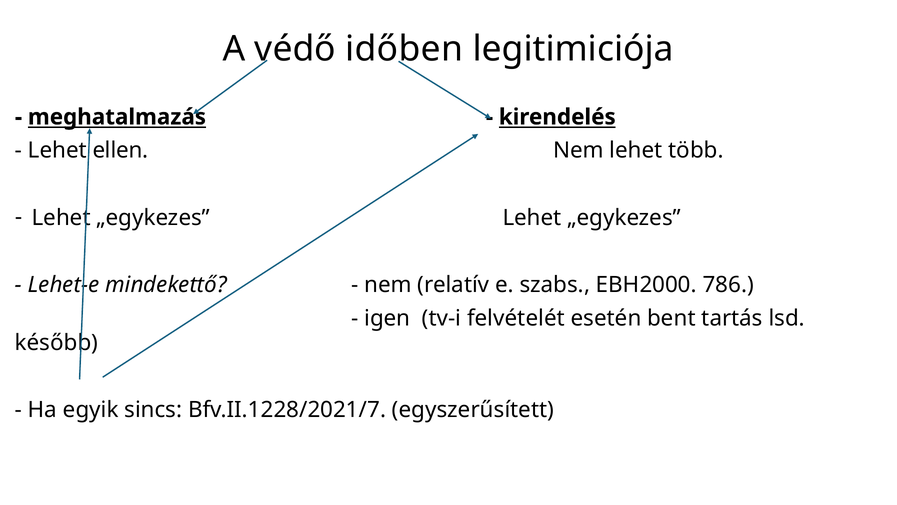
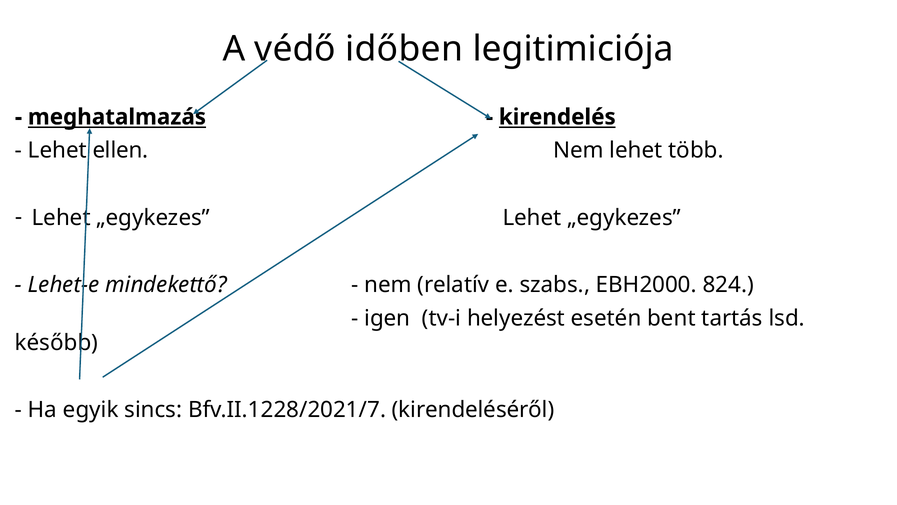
786: 786 -> 824
felvételét: felvételét -> helyezést
egyszerűsített: egyszerűsített -> kirendeléséről
